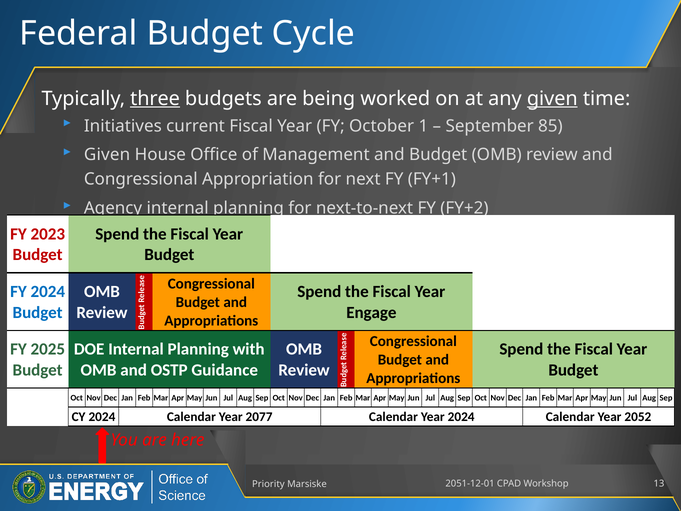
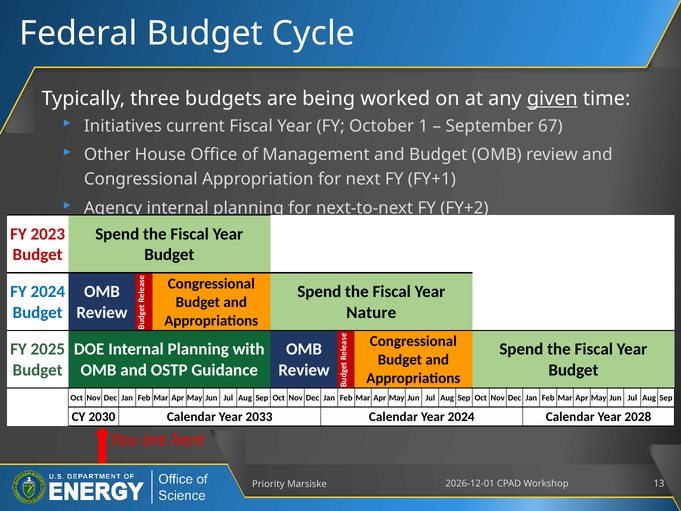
three underline: present -> none
85: 85 -> 67
Given at (107, 155): Given -> Other
Engage: Engage -> Nature
CY 2024: 2024 -> 2030
2077: 2077 -> 2033
2052: 2052 -> 2028
2051-12-01: 2051-12-01 -> 2026-12-01
